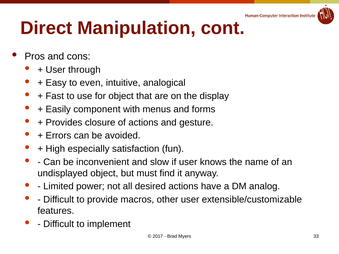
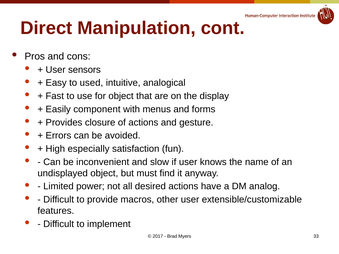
through: through -> sensors
even: even -> used
